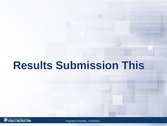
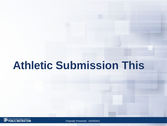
Results: Results -> Athletic
